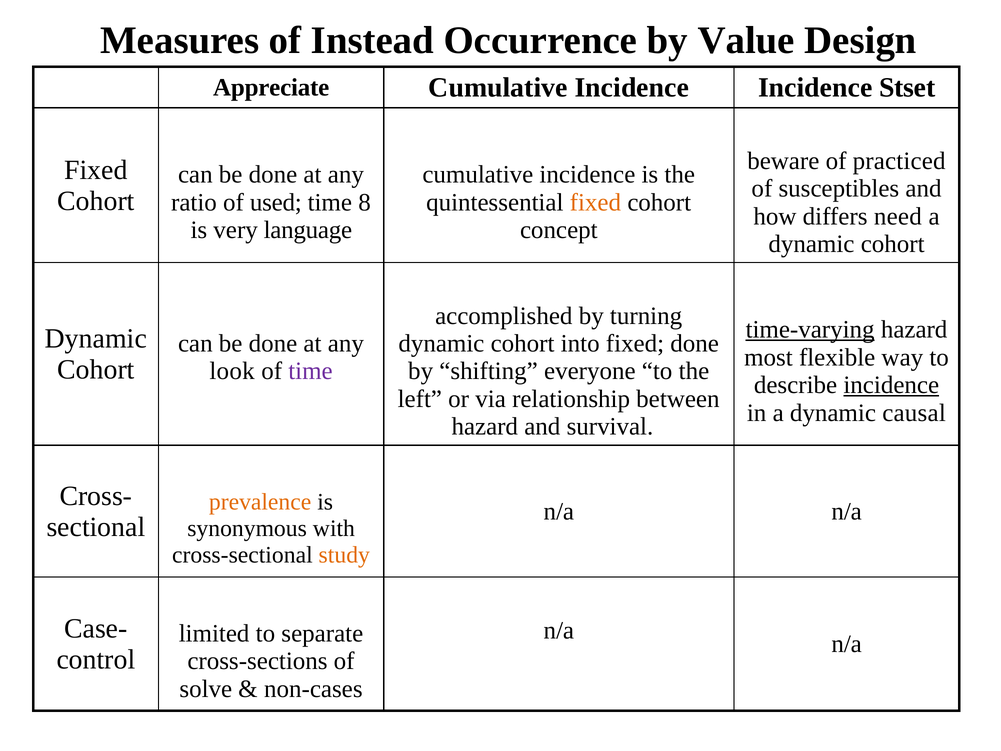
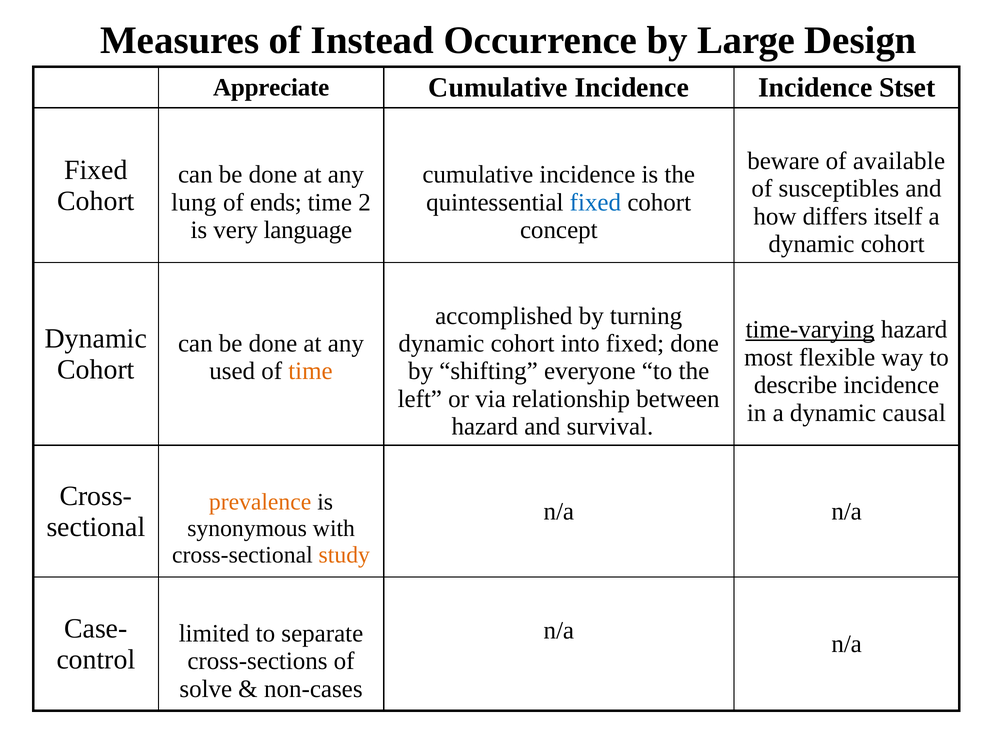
Value: Value -> Large
practiced: practiced -> available
ratio: ratio -> lung
used: used -> ends
8: 8 -> 2
fixed at (595, 202) colour: orange -> blue
need: need -> itself
look: look -> used
time at (310, 371) colour: purple -> orange
incidence at (891, 385) underline: present -> none
